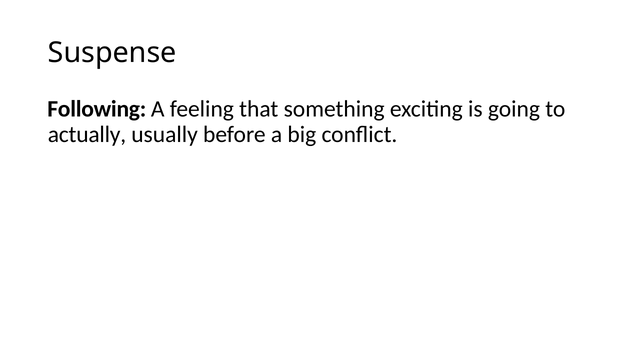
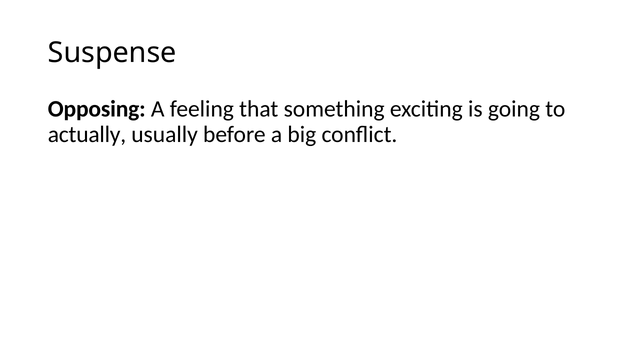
Following: Following -> Opposing
